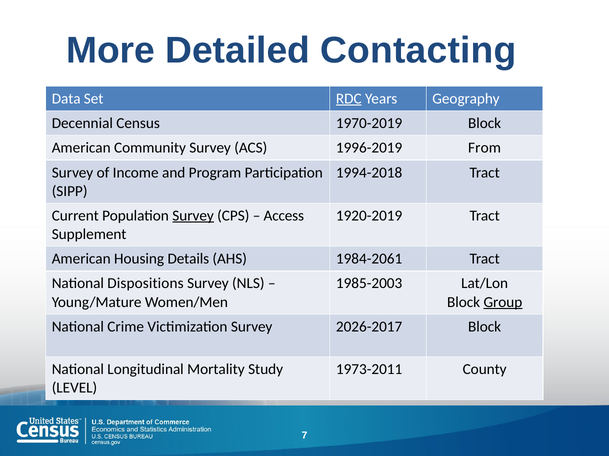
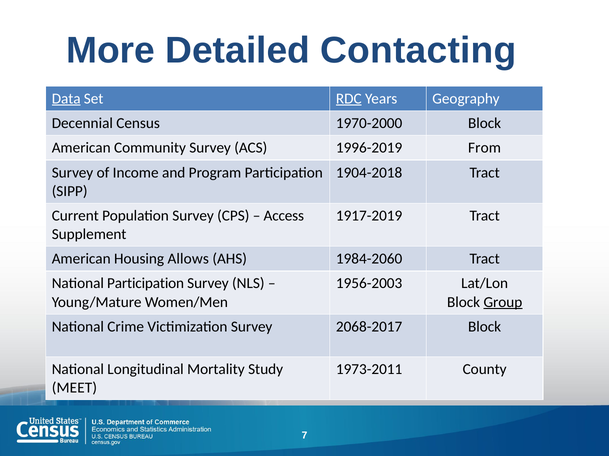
Data underline: none -> present
1970-2019: 1970-2019 -> 1970-2000
1994-2018: 1994-2018 -> 1904-2018
Survey at (193, 216) underline: present -> none
1920-2019: 1920-2019 -> 1917-2019
Details: Details -> Allows
1984-2061: 1984-2061 -> 1984-2060
National Dispositions: Dispositions -> Participation
1985-2003: 1985-2003 -> 1956-2003
2026-2017: 2026-2017 -> 2068-2017
LEVEL: LEVEL -> MEET
